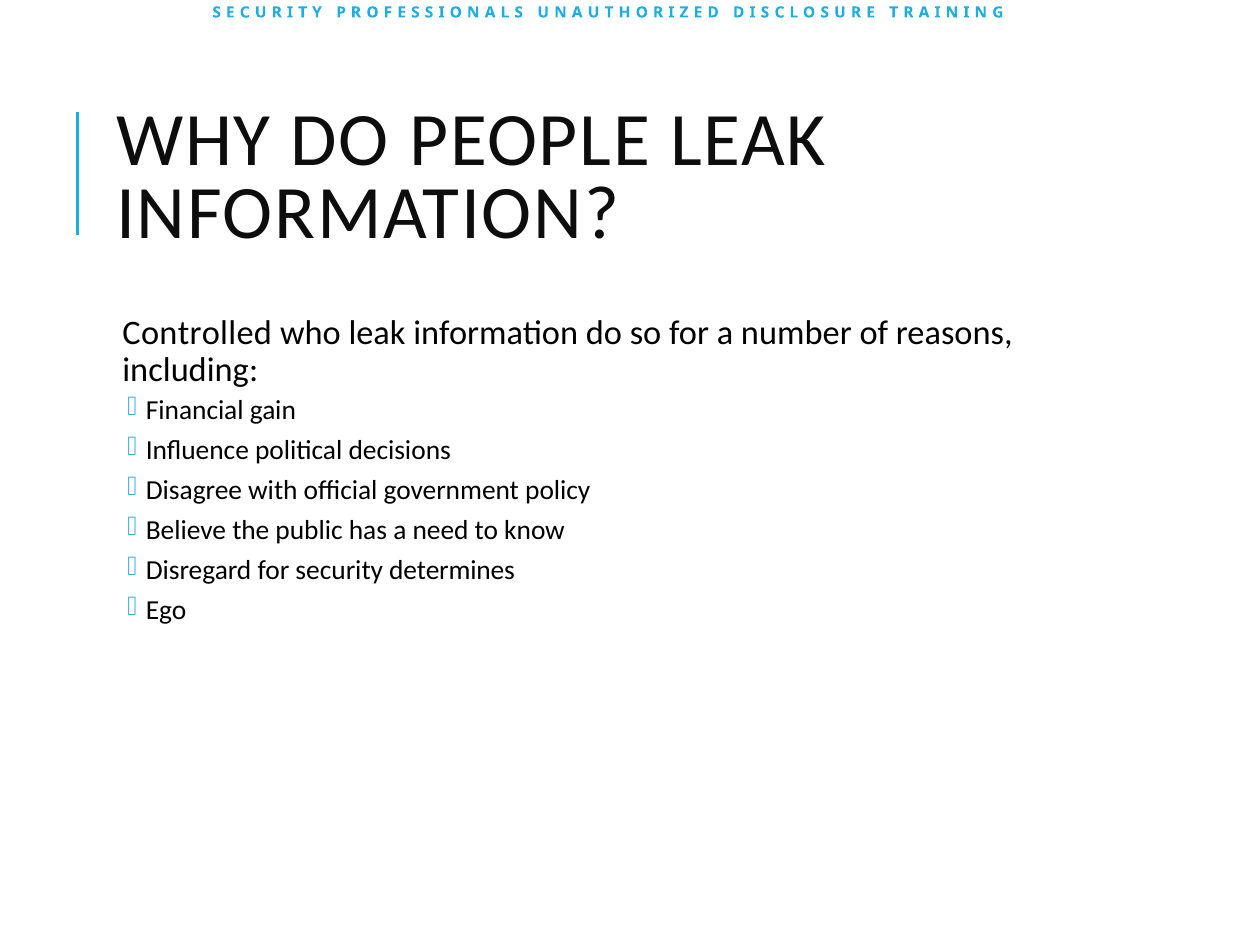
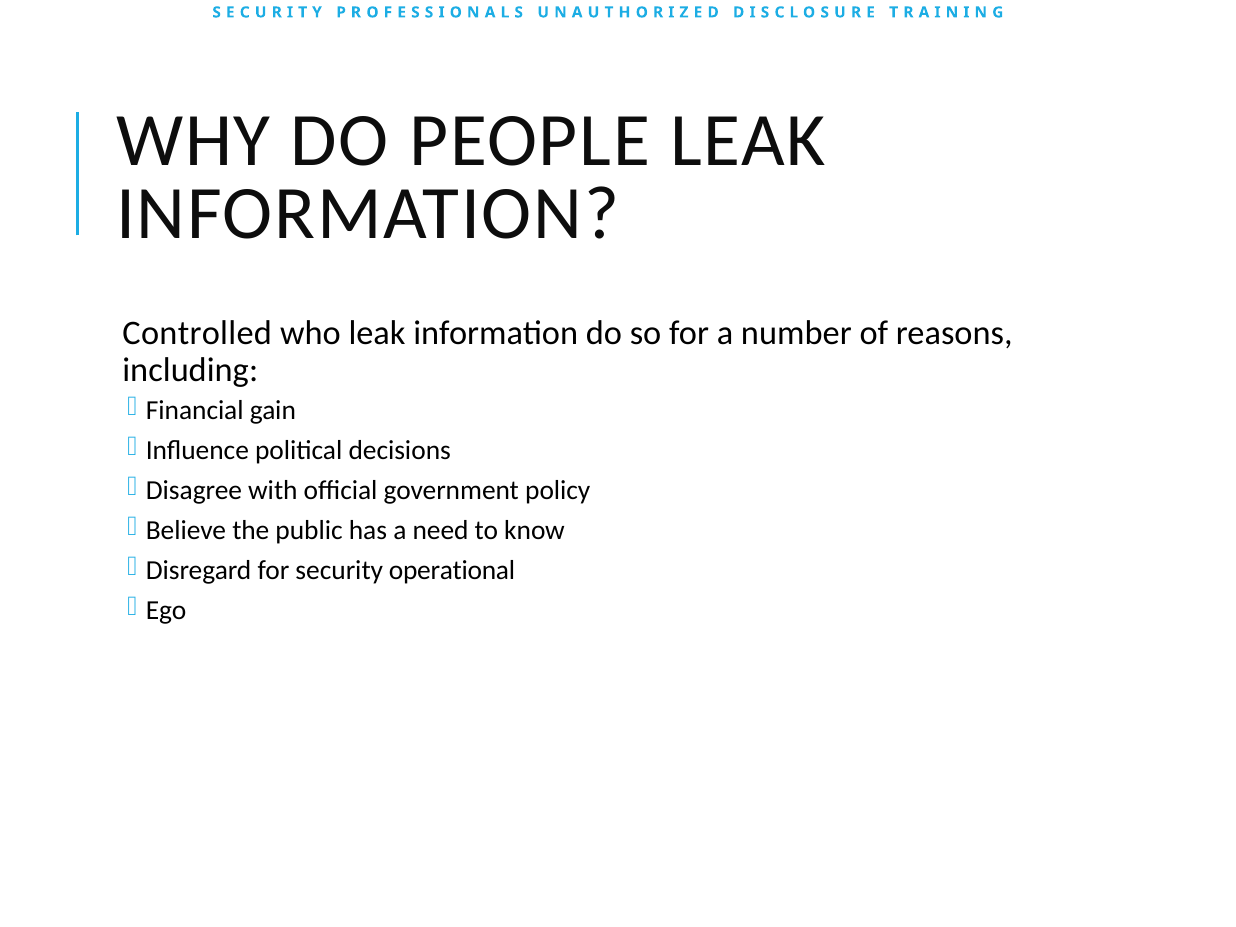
determines: determines -> operational
